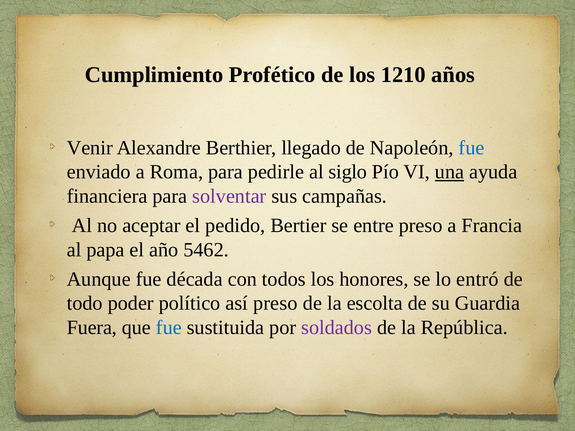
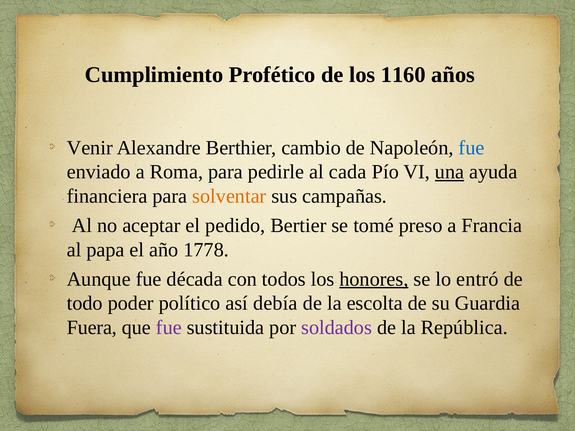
1210: 1210 -> 1160
llegado: llegado -> cambio
siglo: siglo -> cada
solventar colour: purple -> orange
entre: entre -> tomé
5462: 5462 -> 1778
honores underline: none -> present
así preso: preso -> debía
fue at (169, 328) colour: blue -> purple
